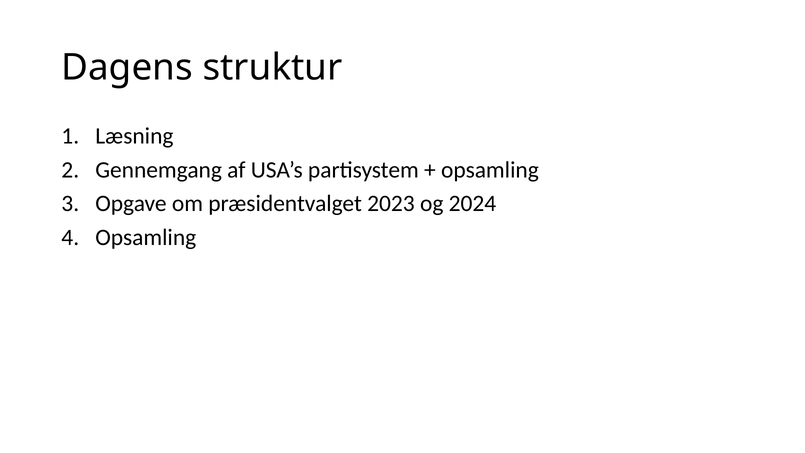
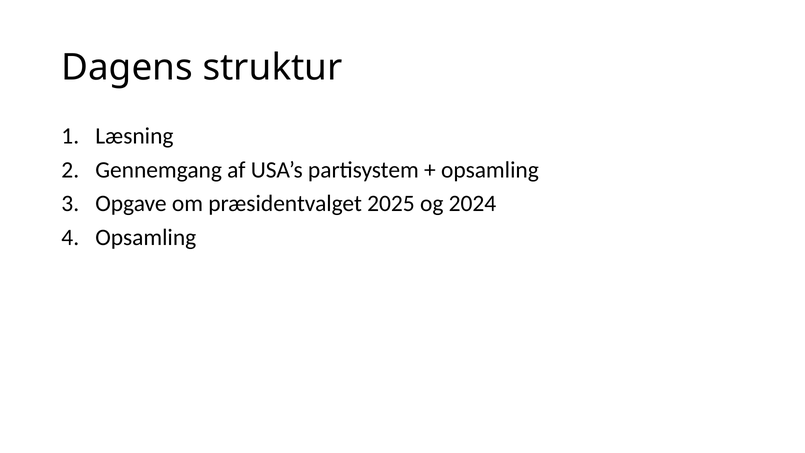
2023: 2023 -> 2025
